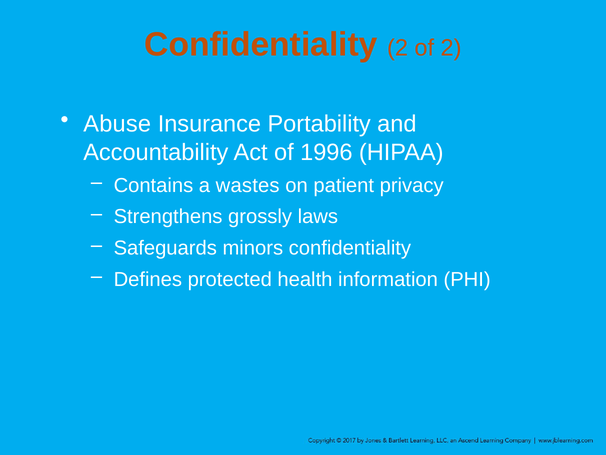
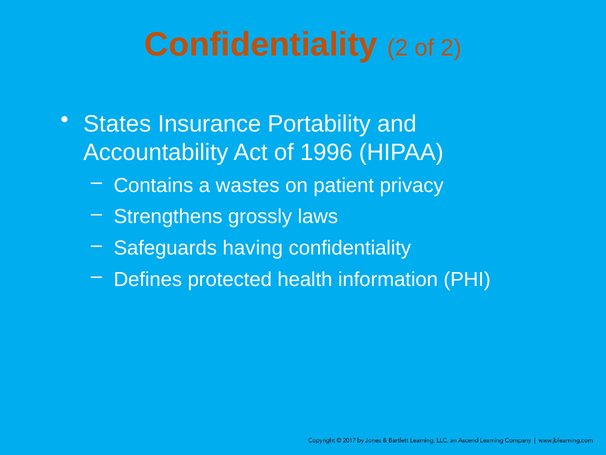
Abuse: Abuse -> States
minors: minors -> having
